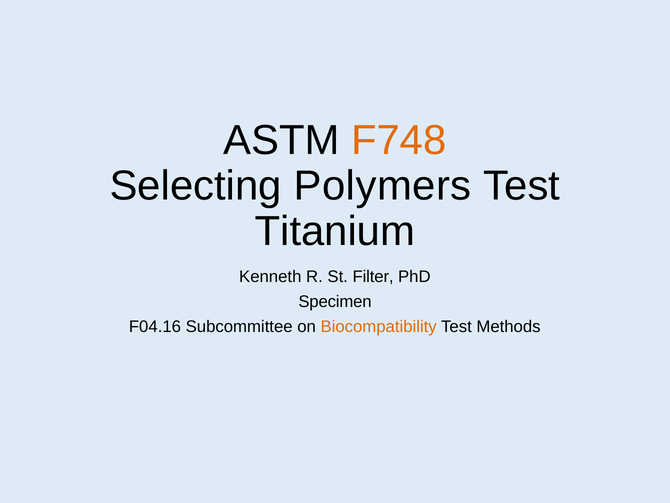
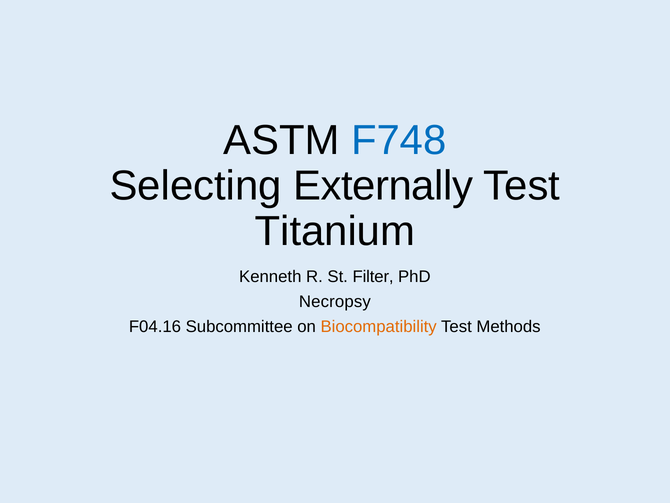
F748 colour: orange -> blue
Polymers: Polymers -> Externally
Specimen: Specimen -> Necropsy
